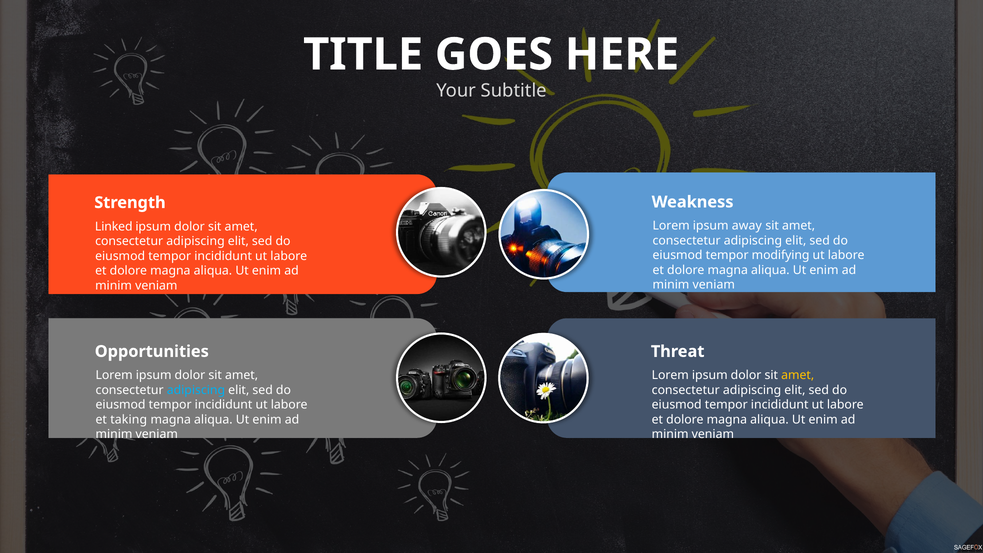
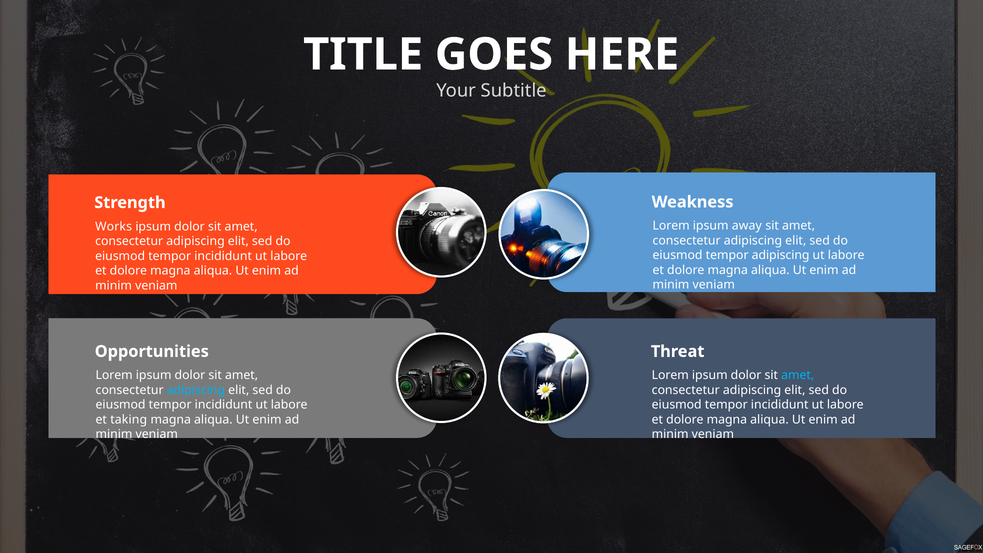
Linked: Linked -> Works
tempor modifying: modifying -> adipiscing
amet at (798, 375) colour: yellow -> light blue
